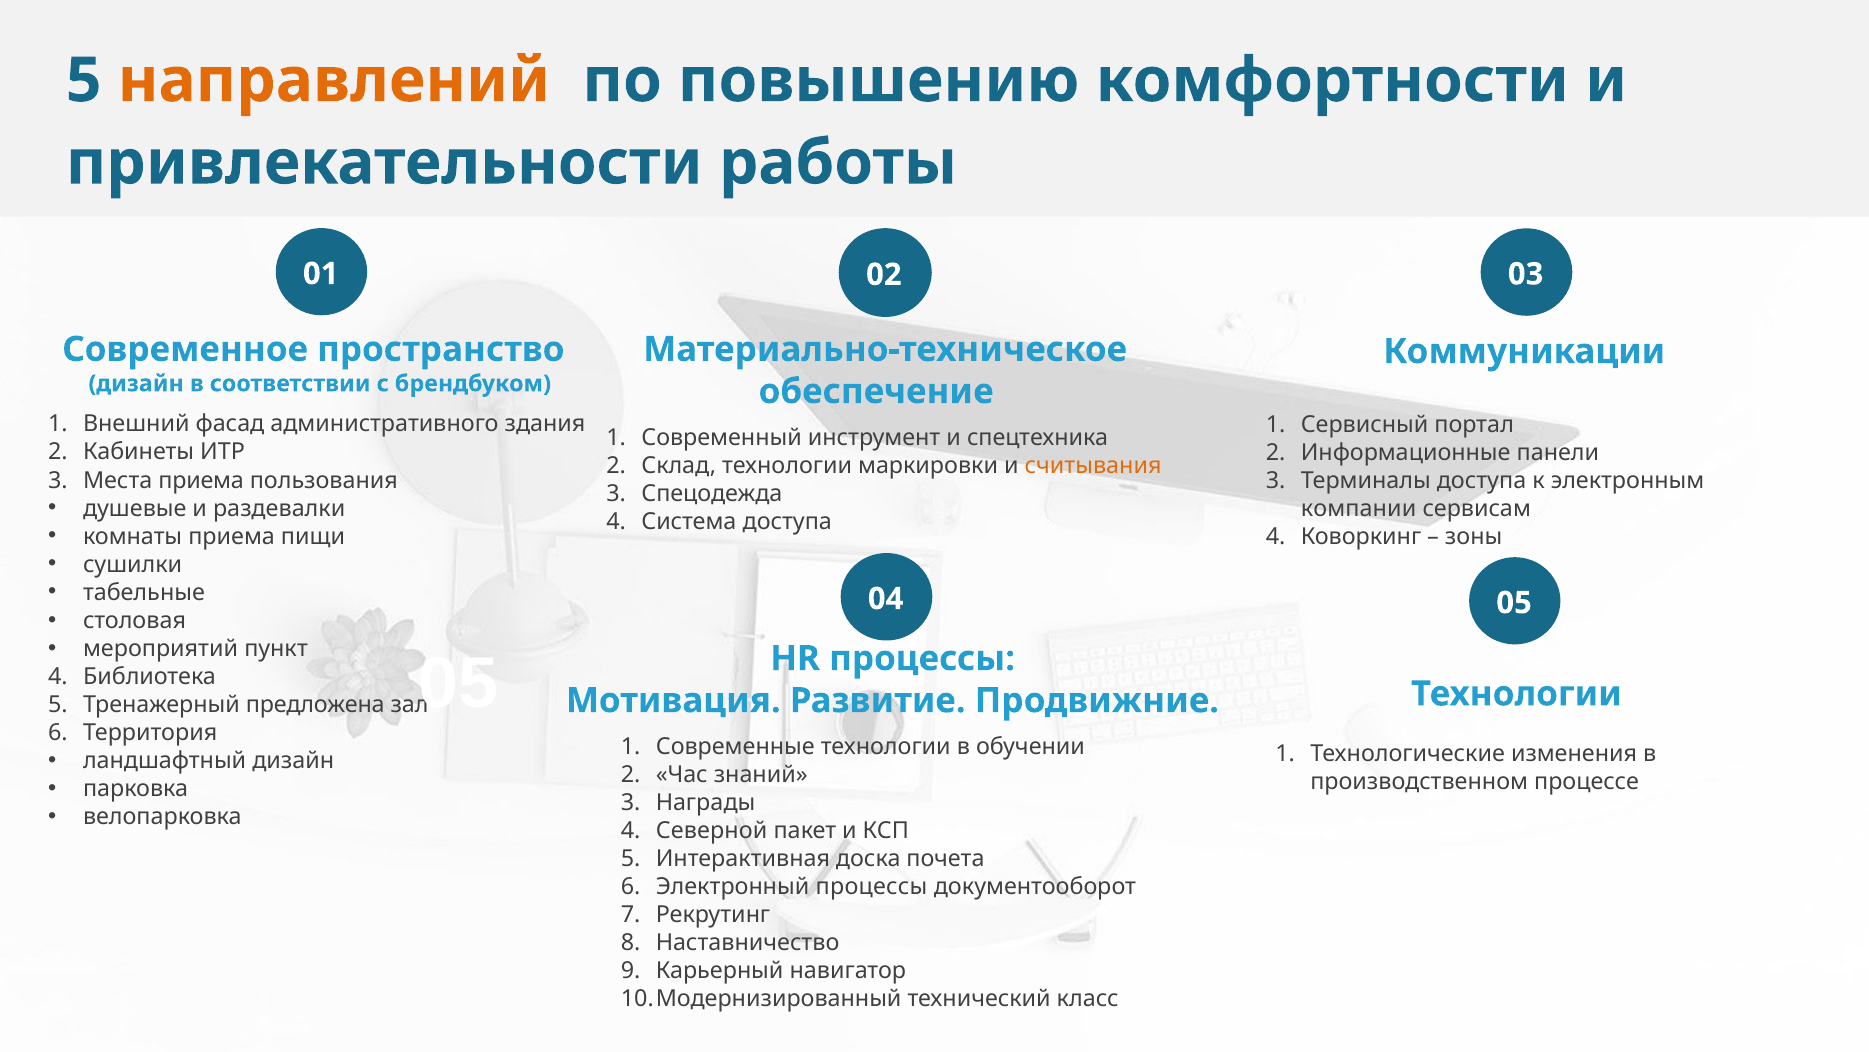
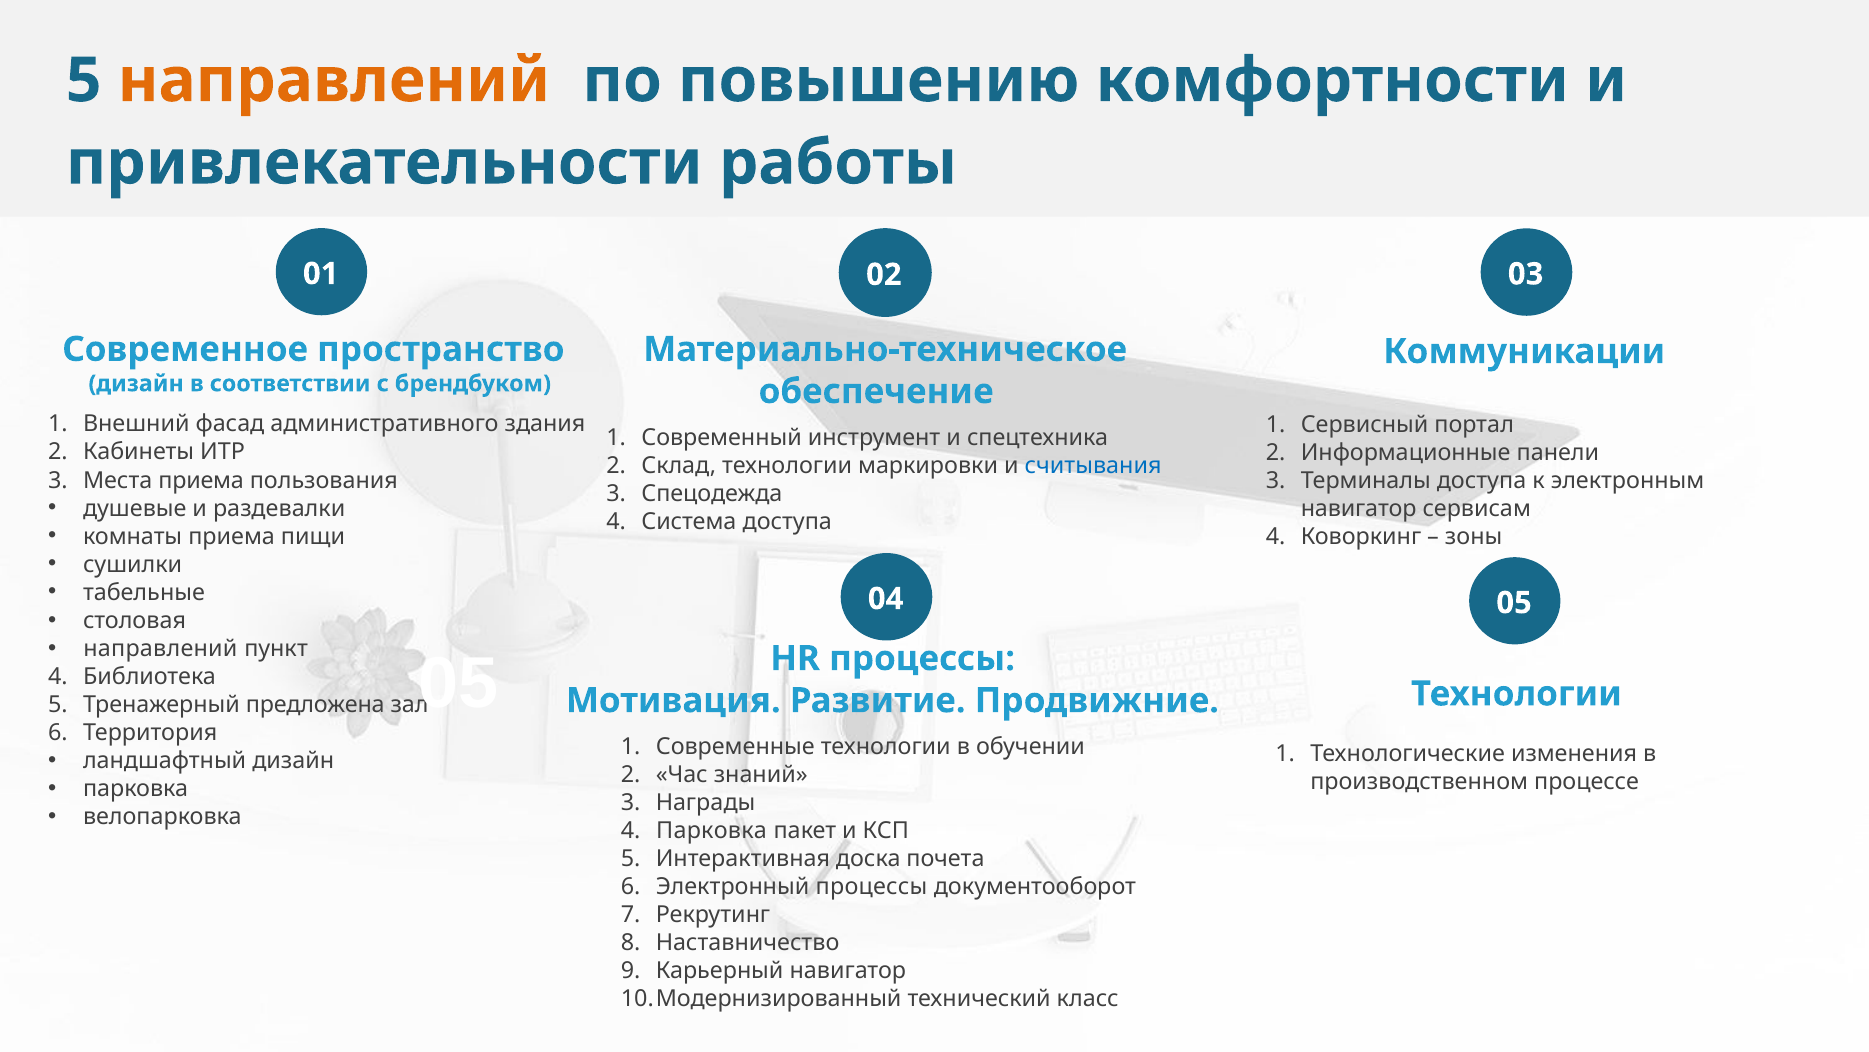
считывания colour: orange -> blue
компании at (1359, 508): компании -> навигатор
мероприятий at (161, 648): мероприятий -> направлений
Северной at (712, 830): Северной -> Парковка
